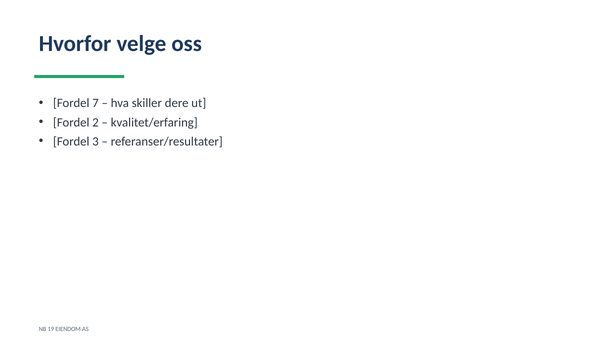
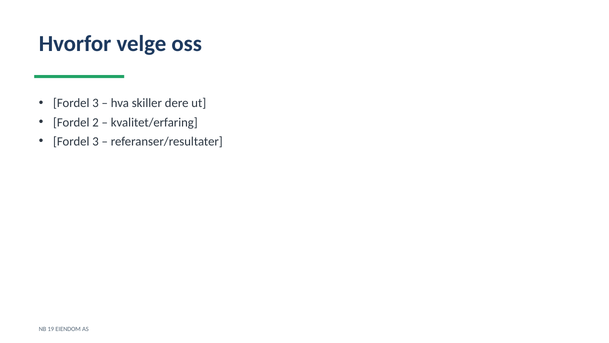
7 at (95, 103): 7 -> 3
